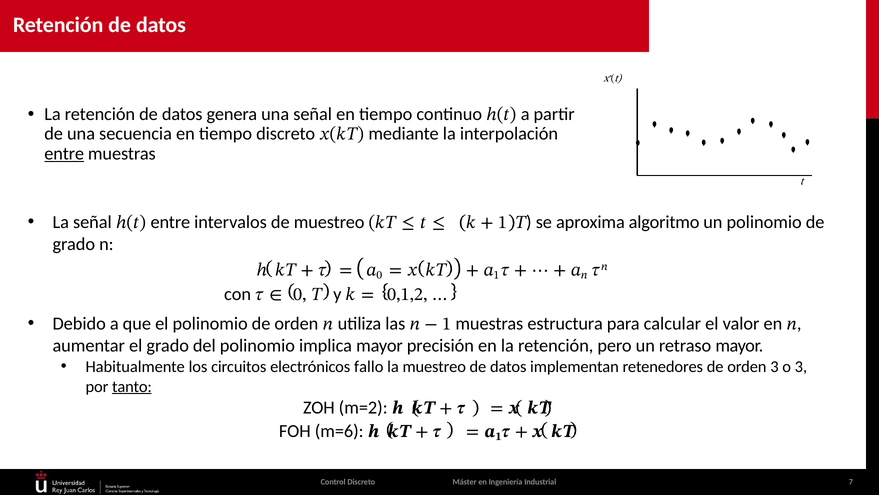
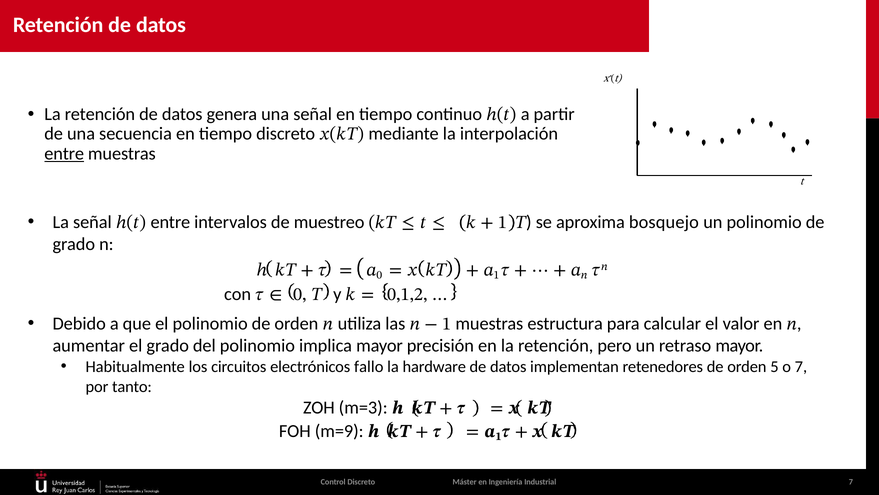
algoritmo: algoritmo -> bosquejo
la muestreo: muestreo -> hardware
orden 3: 3 -> 5
o 3: 3 -> 7
tanto underline: present -> none
m=2: m=2 -> m=3
m=6: m=6 -> m=9
